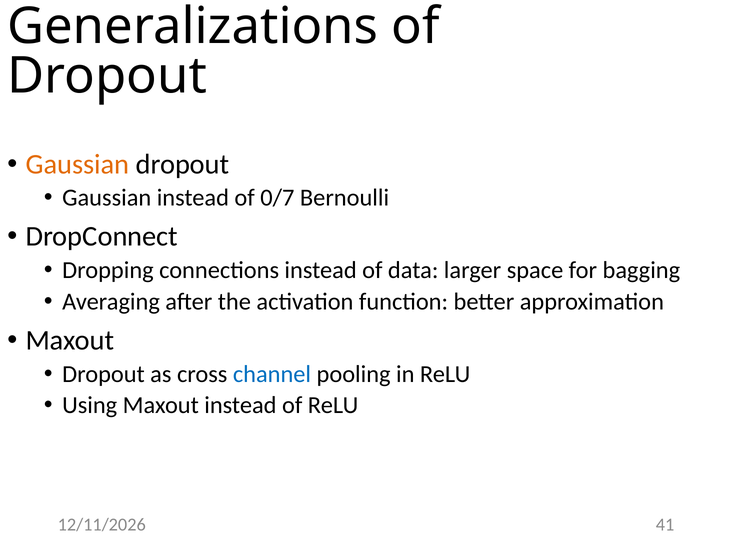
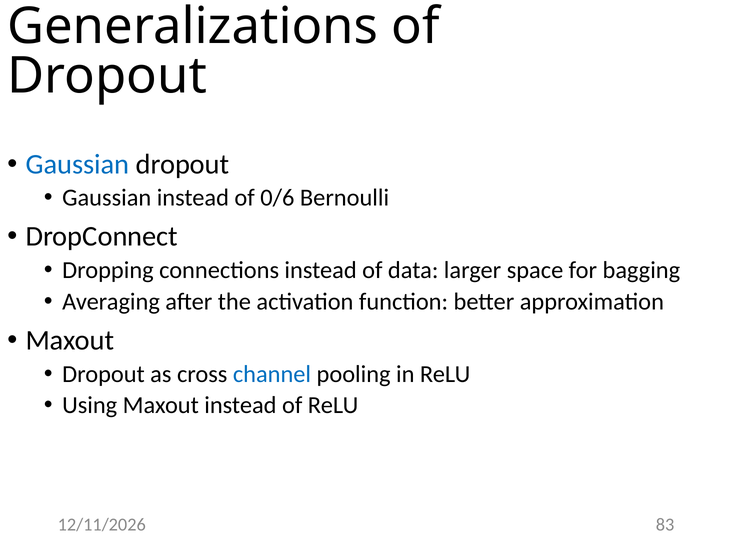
Gaussian at (77, 164) colour: orange -> blue
0/7: 0/7 -> 0/6
41: 41 -> 83
